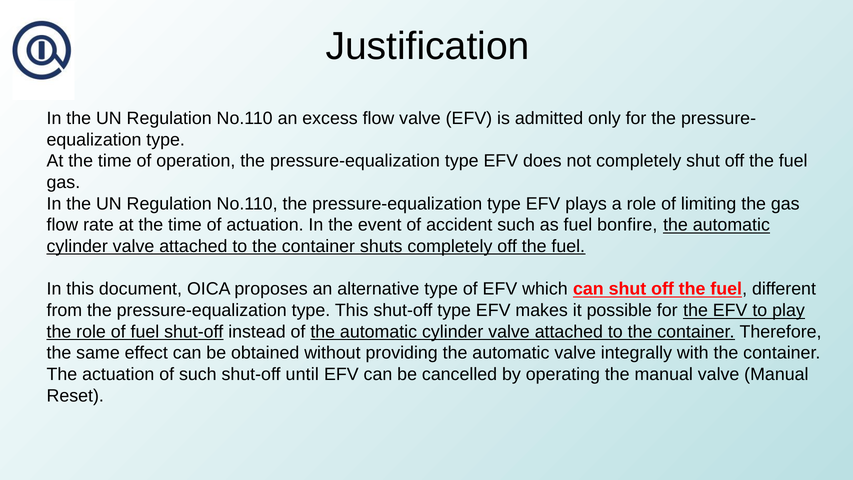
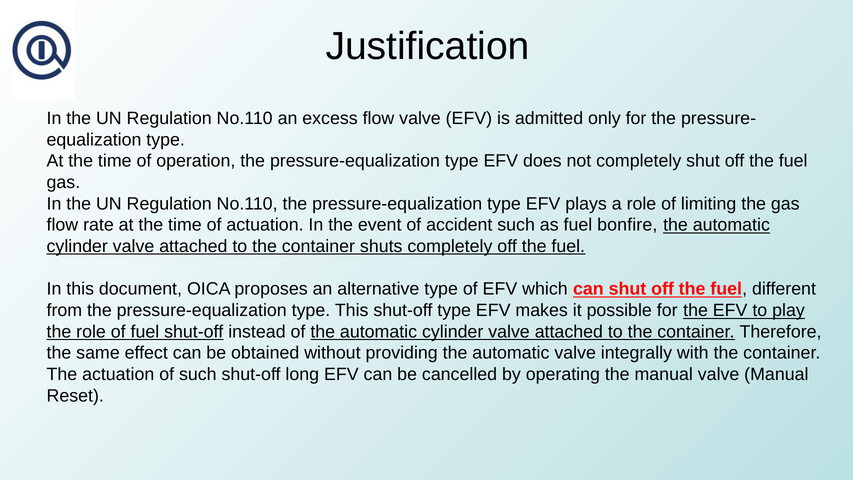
until: until -> long
